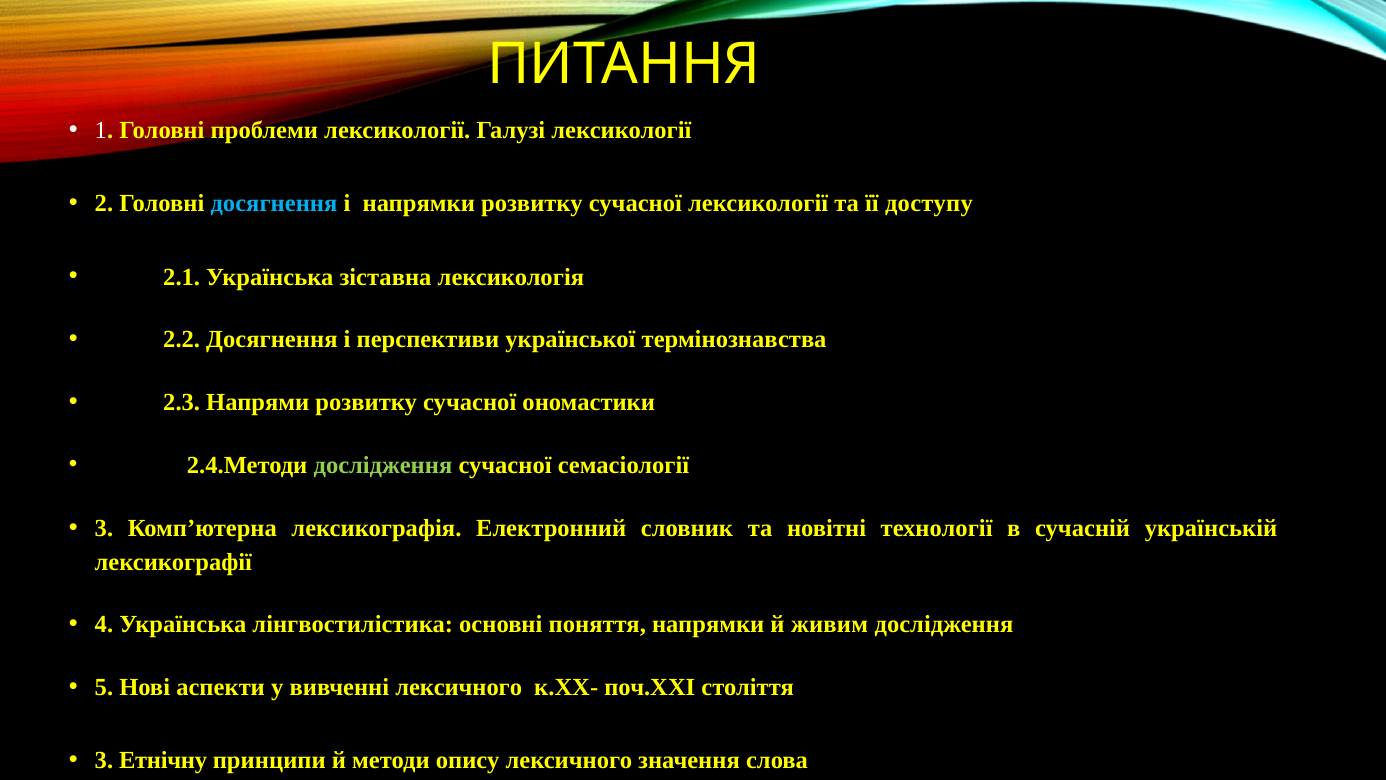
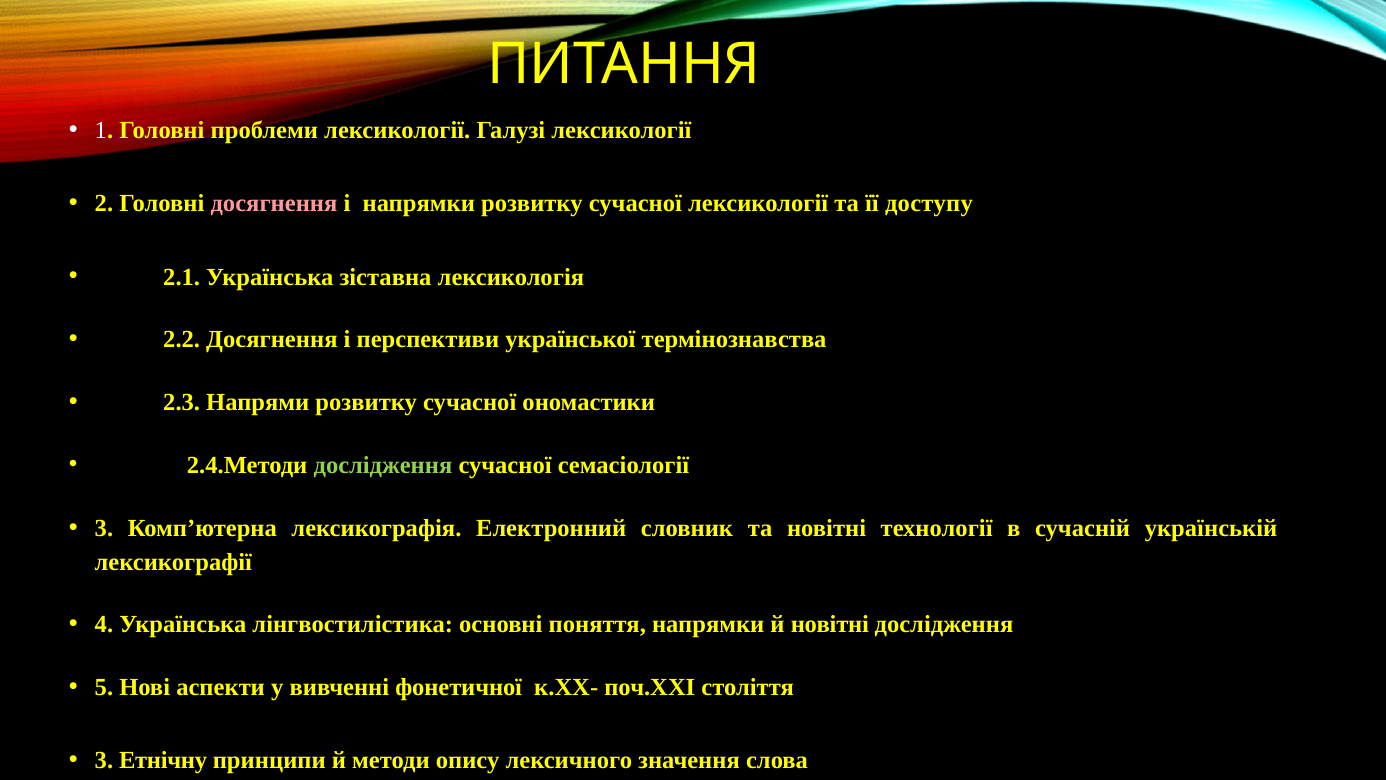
досягнення at (274, 204) colour: light blue -> pink
й живим: живим -> новітні
вивченні лексичного: лексичного -> фонетичної
